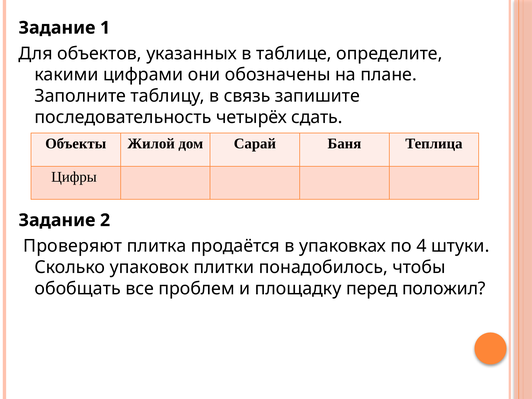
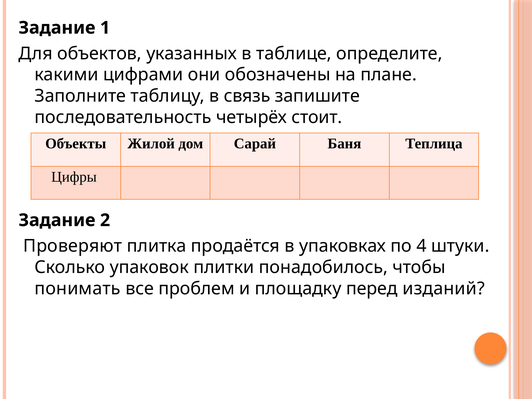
сдать: сдать -> стоит
обобщать: обобщать -> понимать
положил: положил -> изданий
